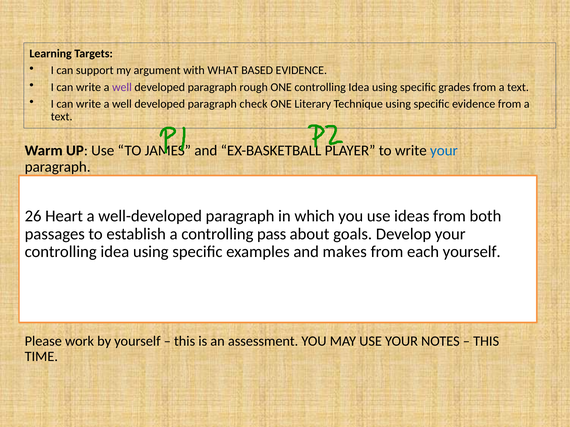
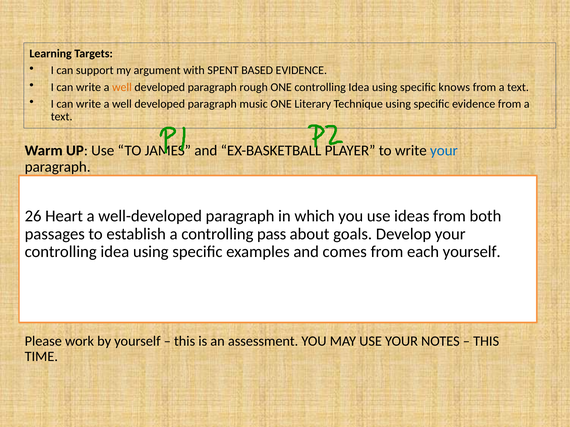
WHAT: WHAT -> SPENT
well at (122, 87) colour: purple -> orange
grades: grades -> knows
check: check -> music
makes: makes -> comes
